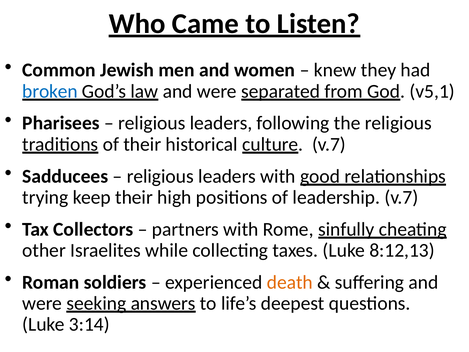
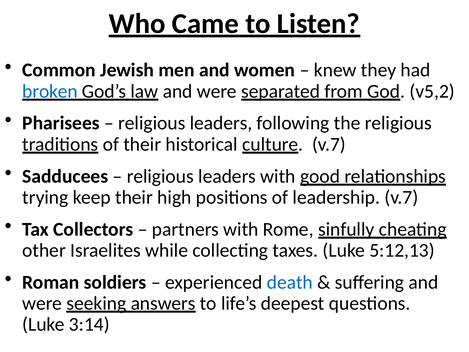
v5,1: v5,1 -> v5,2
8:12,13: 8:12,13 -> 5:12,13
death colour: orange -> blue
